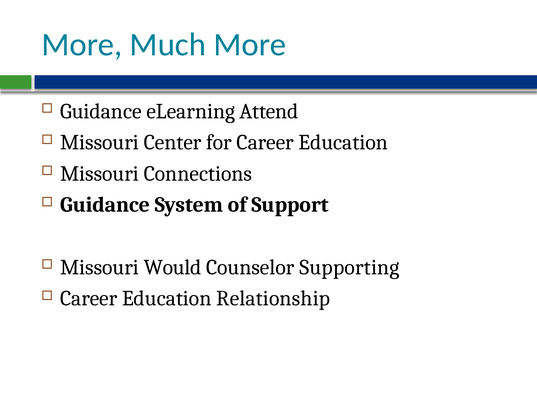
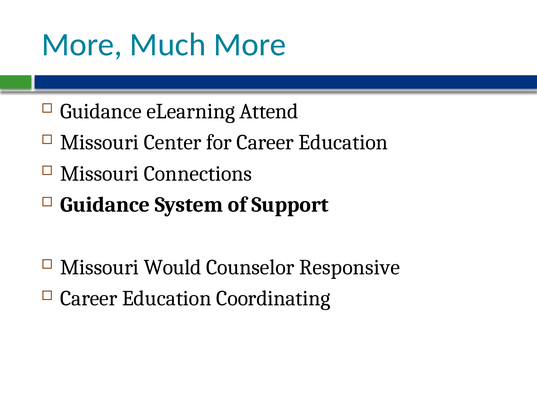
Supporting: Supporting -> Responsive
Relationship: Relationship -> Coordinating
